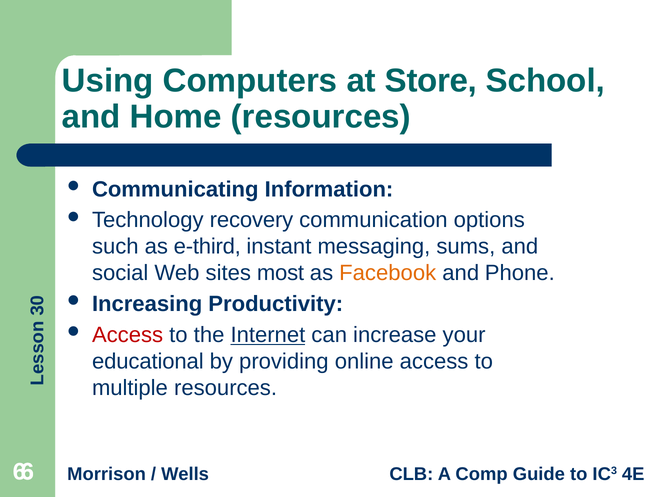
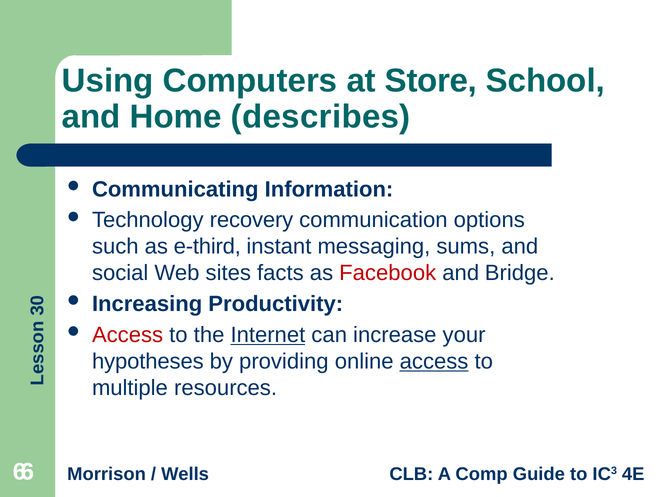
Home resources: resources -> describes
most: most -> facts
Facebook colour: orange -> red
Phone: Phone -> Bridge
educational: educational -> hypotheses
access at (434, 361) underline: none -> present
